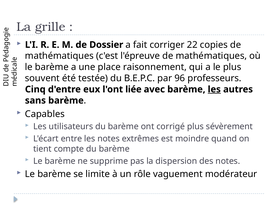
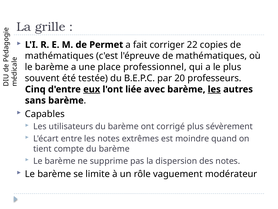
Dossier: Dossier -> Permet
raisonnement: raisonnement -> professionnel
96: 96 -> 20
eux underline: none -> present
